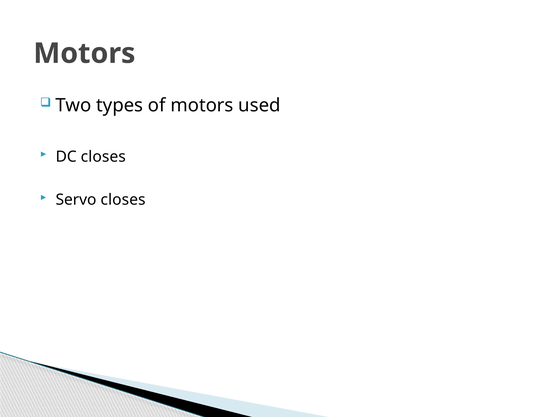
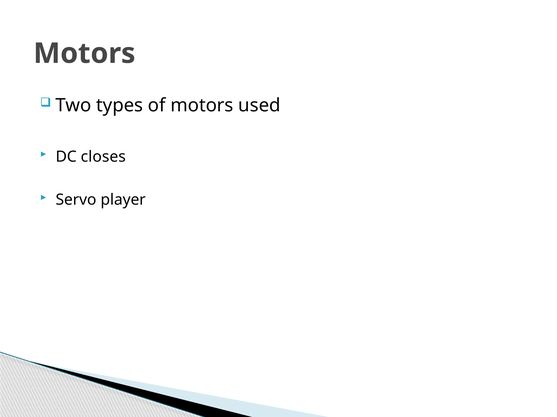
Servo closes: closes -> player
